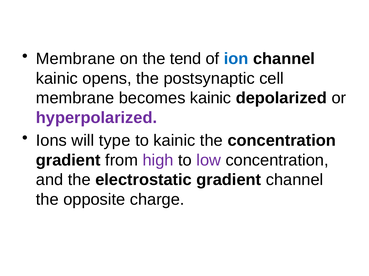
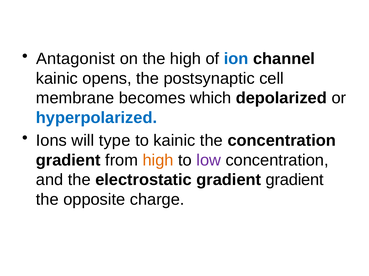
Membrane at (76, 59): Membrane -> Antagonist
the tend: tend -> high
becomes kainic: kainic -> which
hyperpolarized colour: purple -> blue
high at (158, 161) colour: purple -> orange
gradient channel: channel -> gradient
